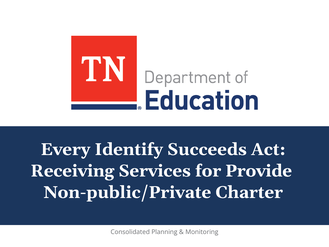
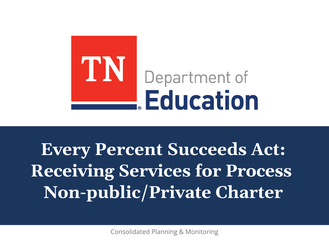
Identify: Identify -> Percent
Provide: Provide -> Process
